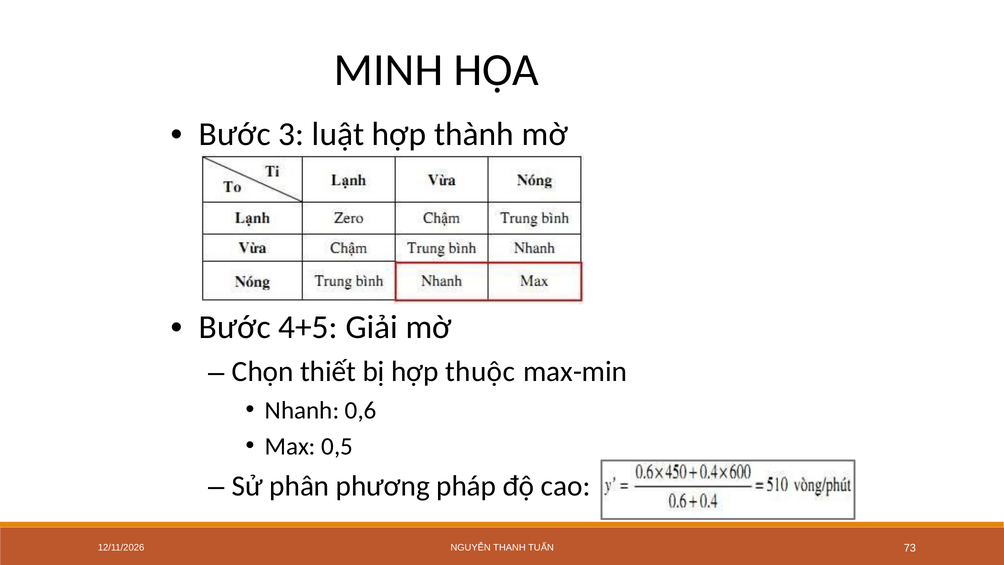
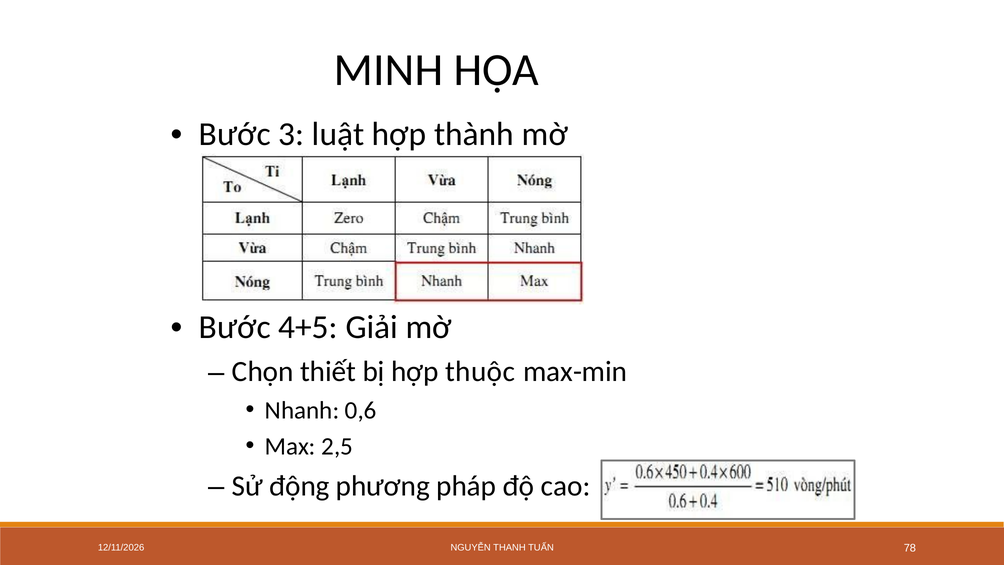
0,5: 0,5 -> 2,5
phân: phân -> động
73: 73 -> 78
